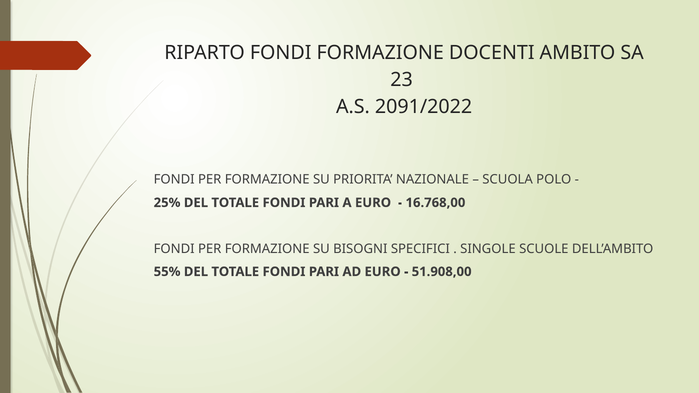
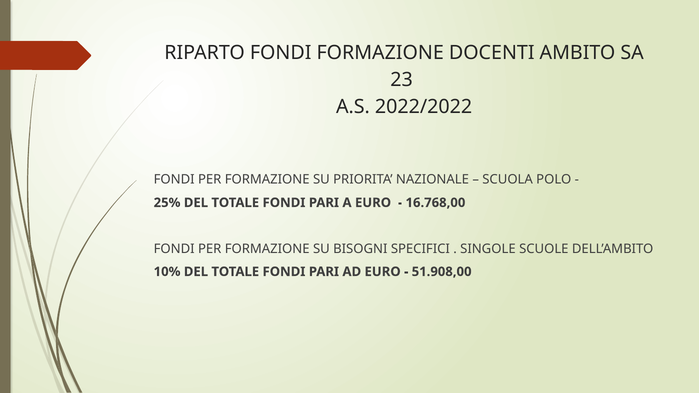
2091/2022: 2091/2022 -> 2022/2022
55%: 55% -> 10%
